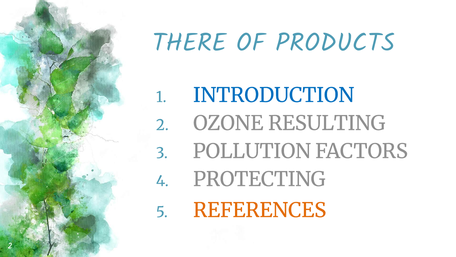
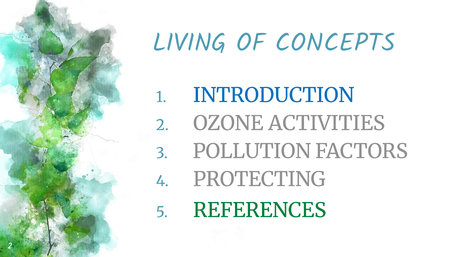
THERE: THERE -> LIVING
PRODUCTS: PRODUCTS -> CONCEPTS
RESULTING: RESULTING -> ACTIVITIES
REFERENCES colour: orange -> green
